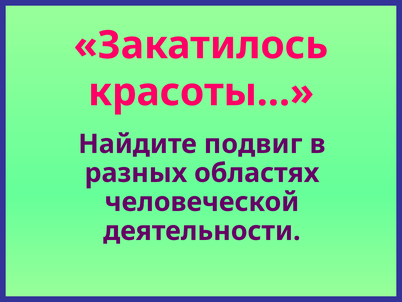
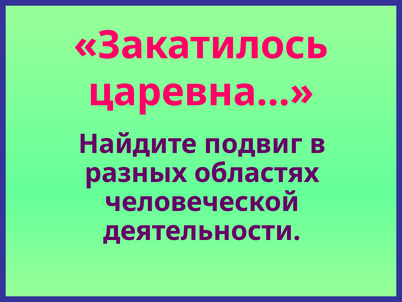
красоты…: красоты… -> царевна…
